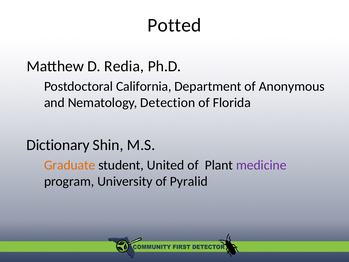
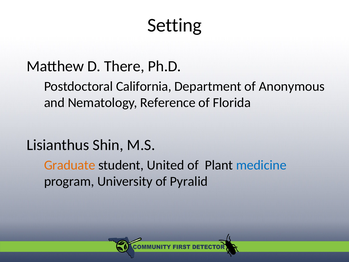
Potted: Potted -> Setting
Redia: Redia -> There
Detection: Detection -> Reference
Dictionary: Dictionary -> Lisianthus
medicine colour: purple -> blue
